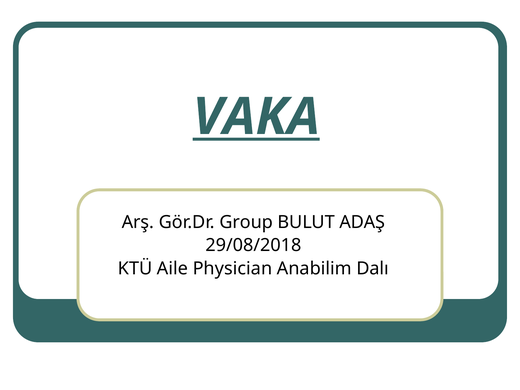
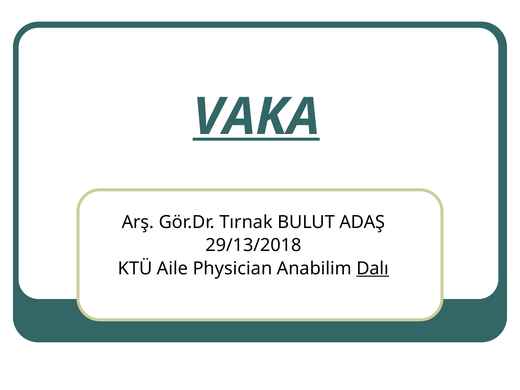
Group: Group -> Tırnak
29/08/2018: 29/08/2018 -> 29/13/2018
Dalı underline: none -> present
